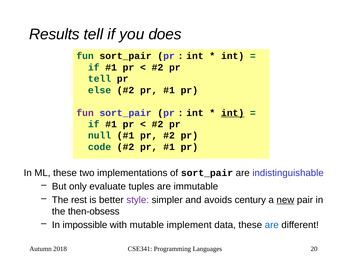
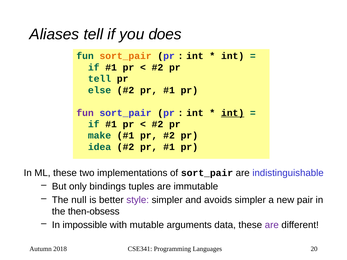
Results: Results -> Aliases
sort_pair at (126, 56) colour: black -> orange
null: null -> make
code: code -> idea
evaluate: evaluate -> bindings
rest: rest -> null
avoids century: century -> simpler
new underline: present -> none
implement: implement -> arguments
are at (272, 225) colour: blue -> purple
